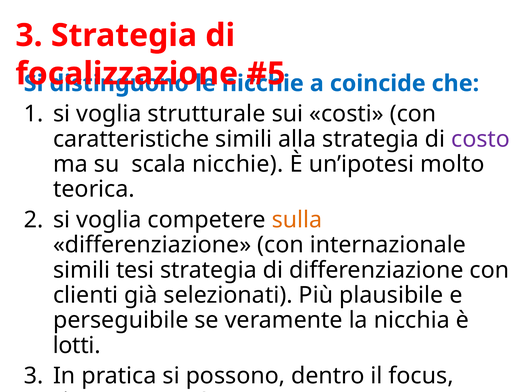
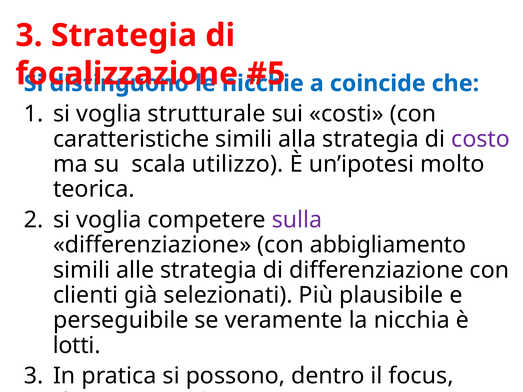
scala nicchie: nicchie -> utilizzo
sulla colour: orange -> purple
internazionale: internazionale -> abbigliamento
tesi: tesi -> alle
